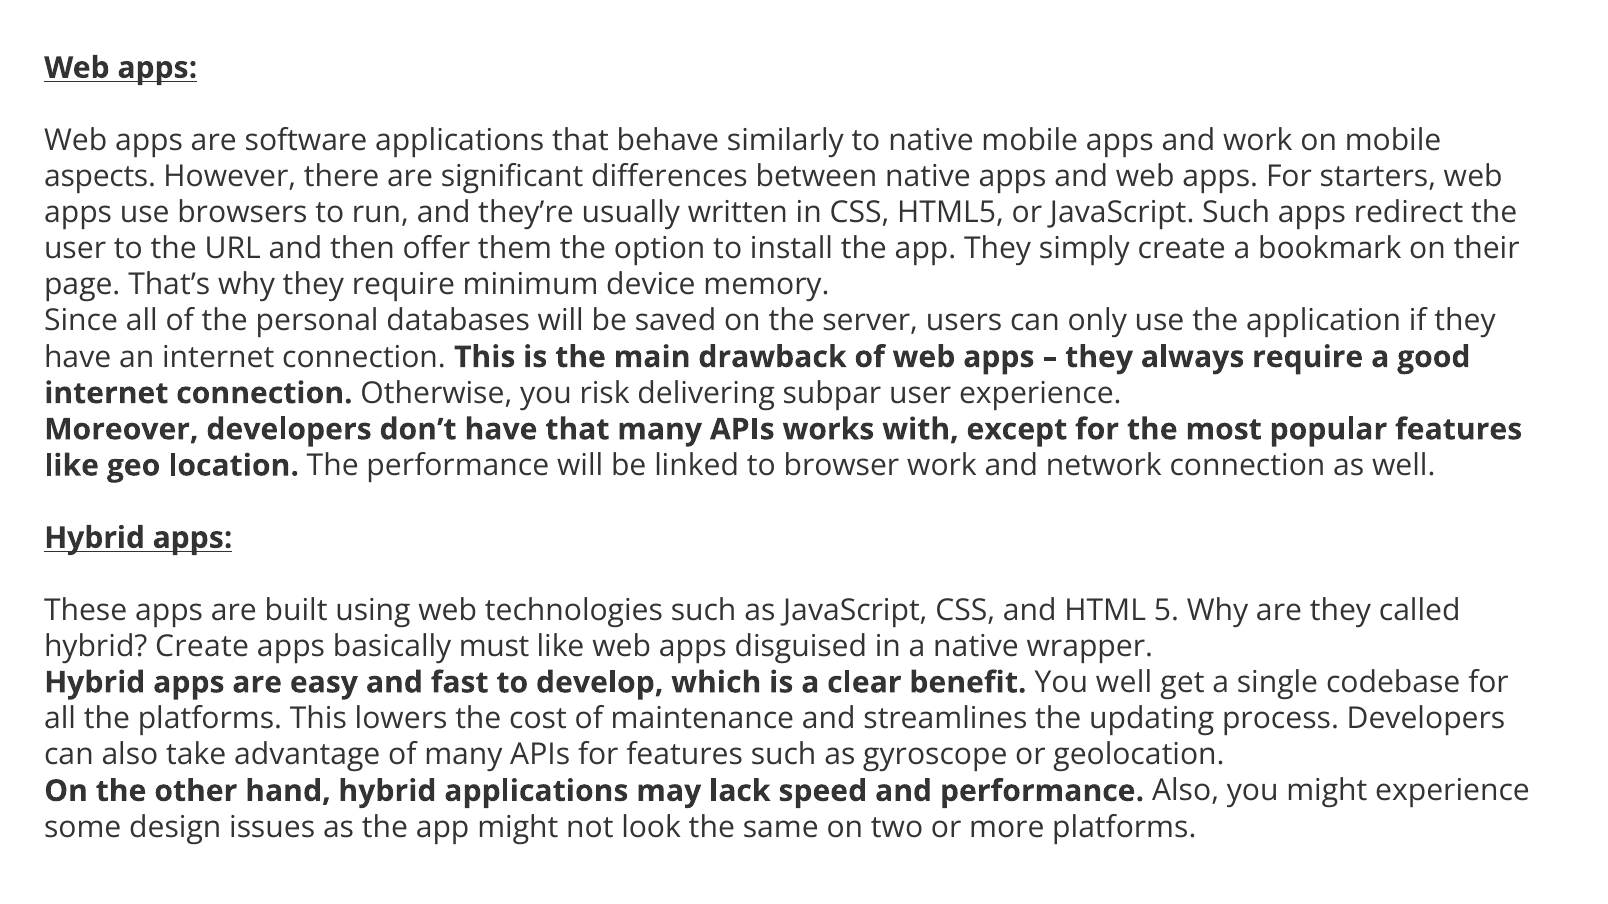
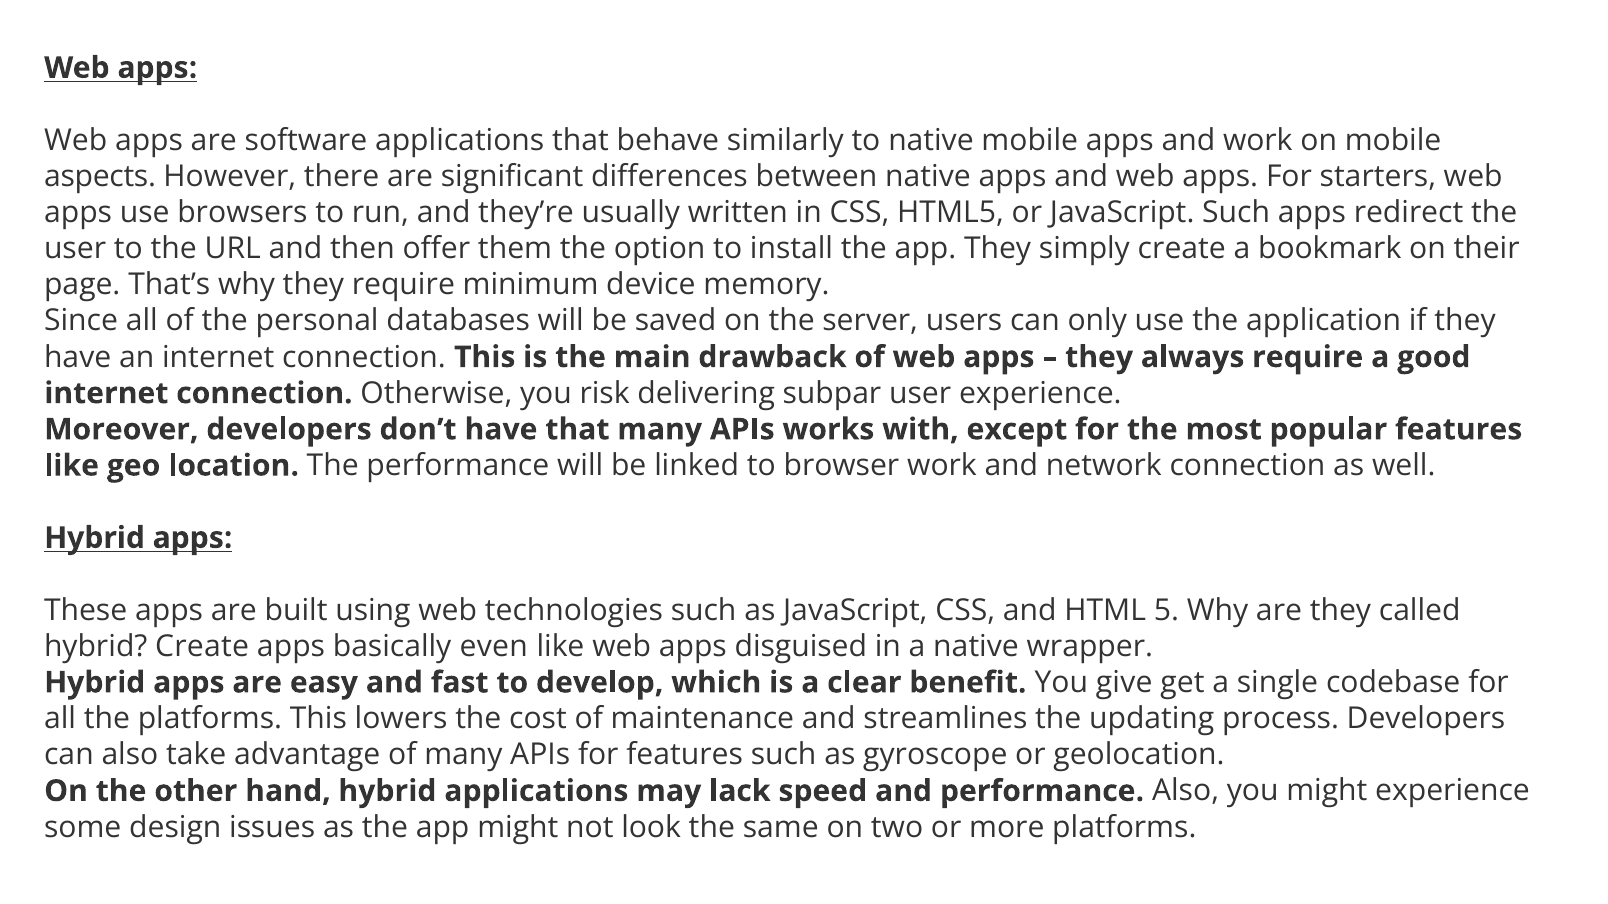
must: must -> even
You well: well -> give
